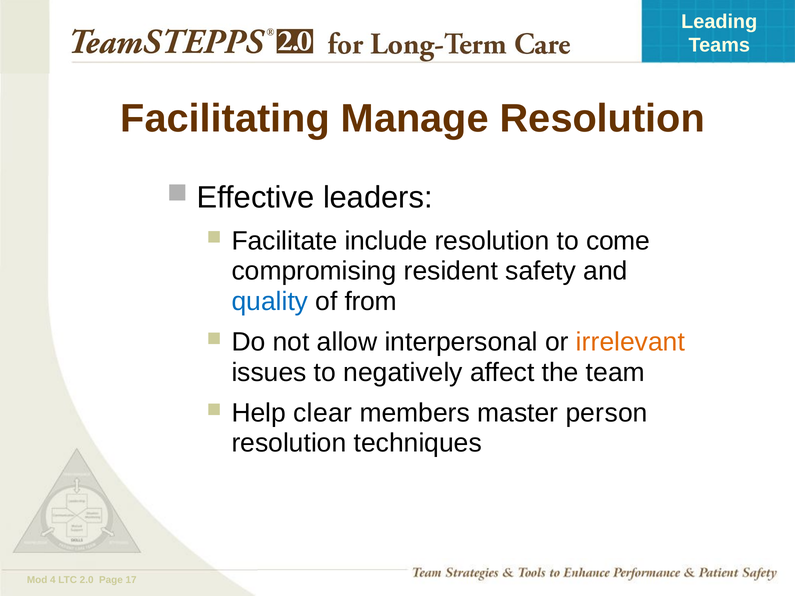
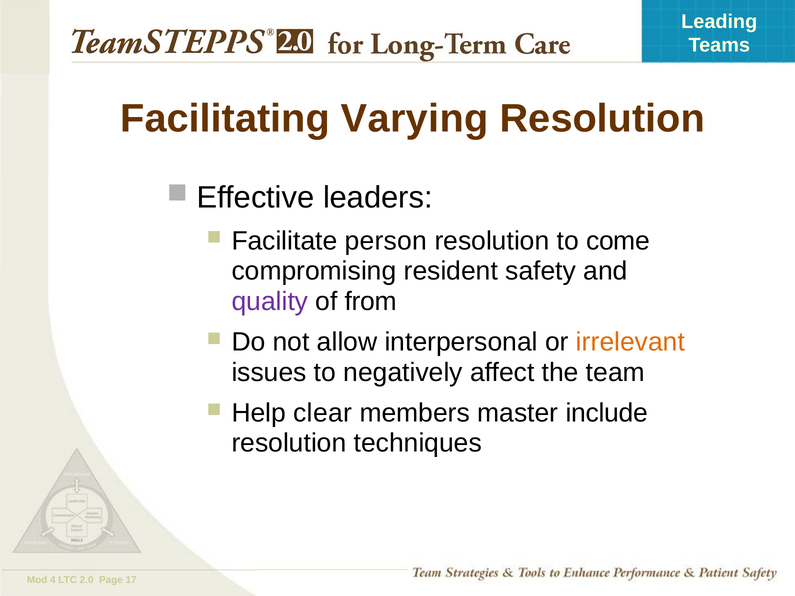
Manage: Manage -> Varying
include: include -> person
quality colour: blue -> purple
person: person -> include
